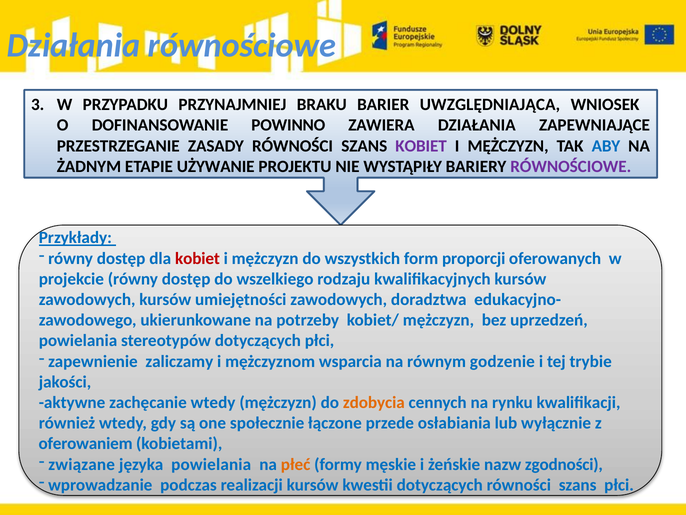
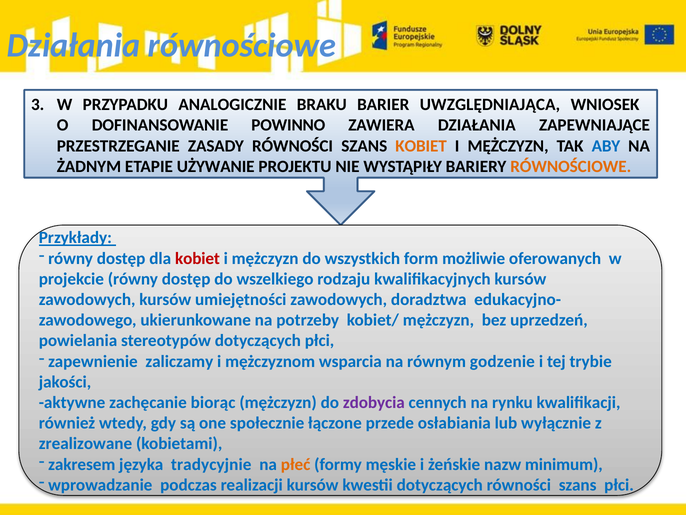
PRZYNAJMNIEJ: PRZYNAJMNIEJ -> ANALOGICZNIE
KOBIET at (421, 146) colour: purple -> orange
RÓWNOŚCIOWE at (571, 166) colour: purple -> orange
proporcji: proporcji -> możliwie
zachęcanie wtedy: wtedy -> biorąc
zdobycia colour: orange -> purple
oferowaniem: oferowaniem -> zrealizowane
związane: związane -> zakresem
języka powielania: powielania -> tradycyjnie
zgodności: zgodności -> minimum
